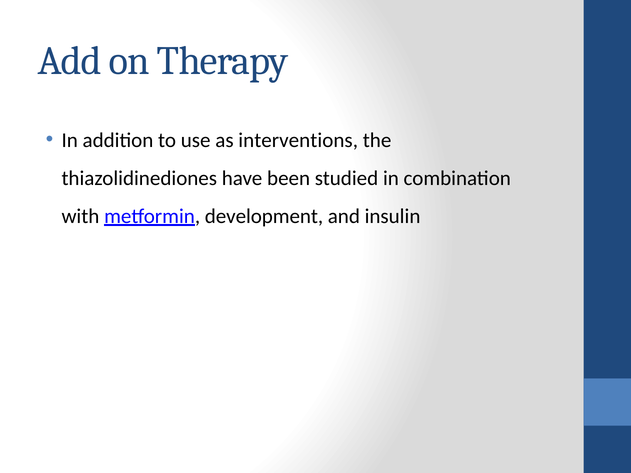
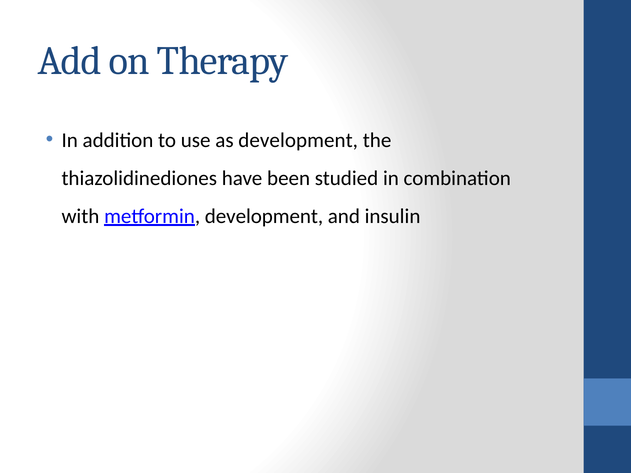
as interventions: interventions -> development
